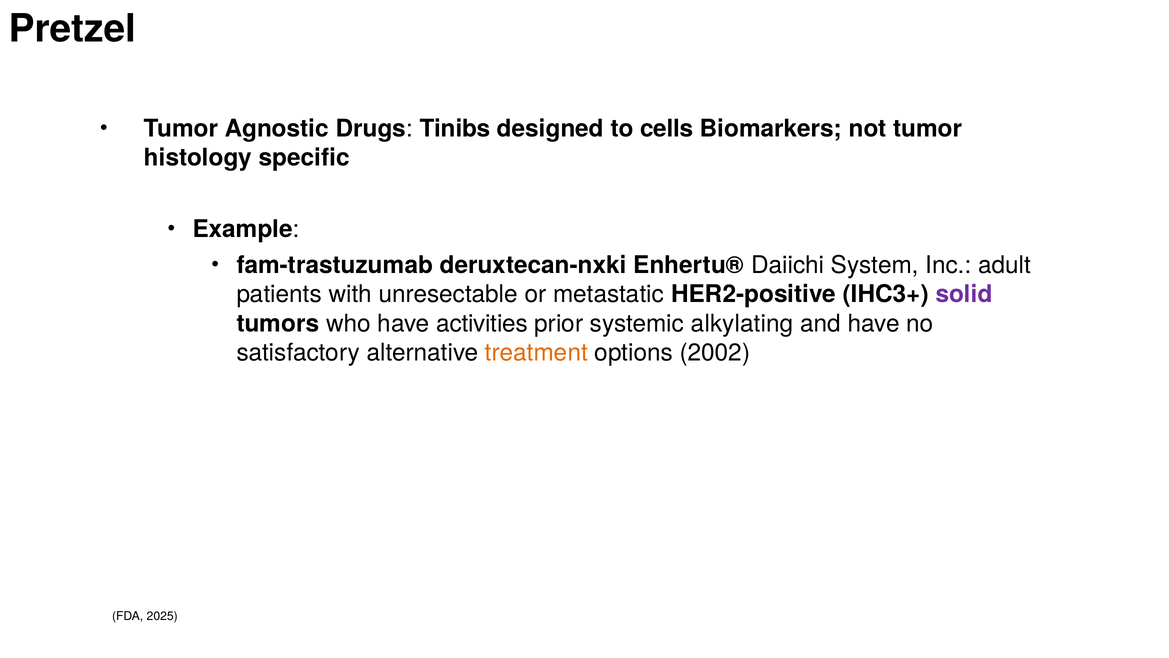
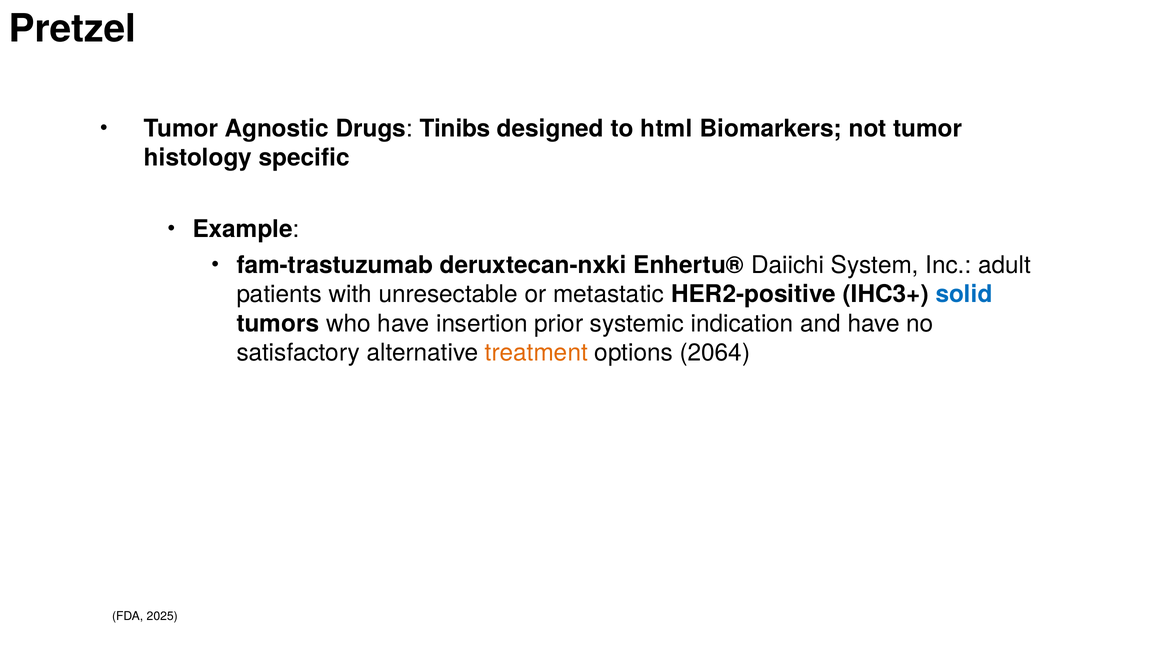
cells: cells -> html
solid colour: purple -> blue
activities: activities -> insertion
alkylating: alkylating -> indication
2002: 2002 -> 2064
